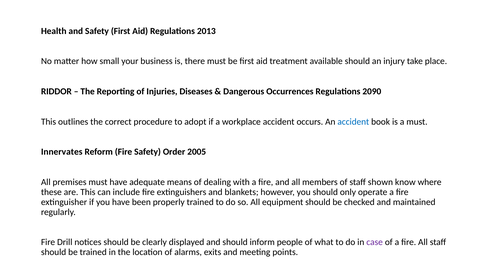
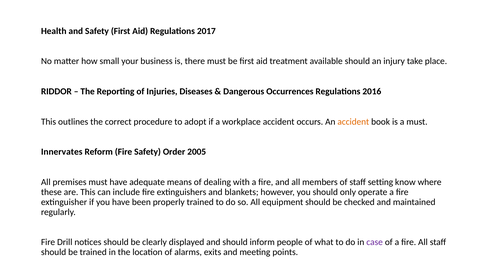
2013: 2013 -> 2017
2090: 2090 -> 2016
accident at (353, 122) colour: blue -> orange
shown: shown -> setting
